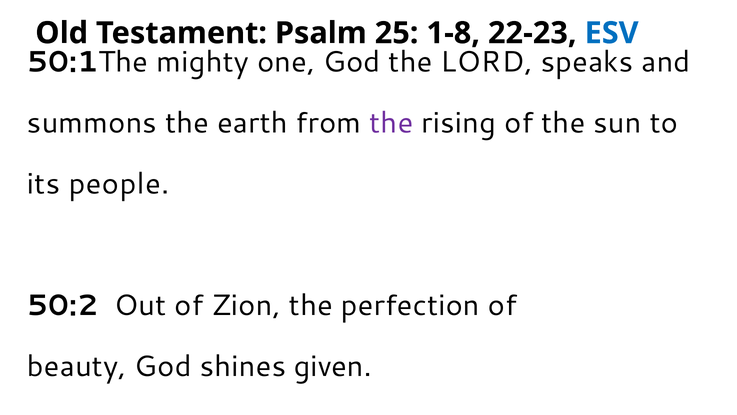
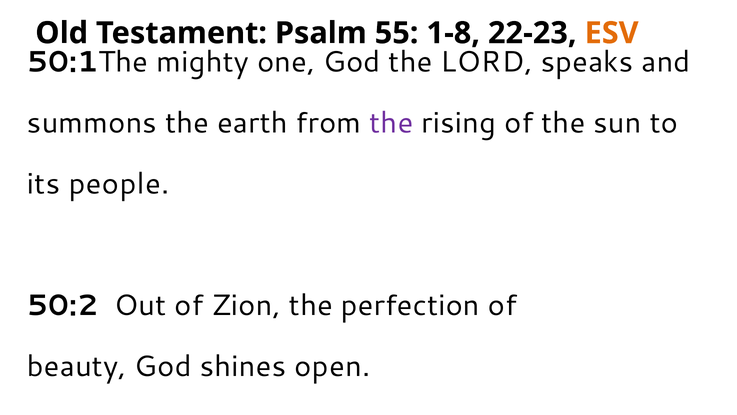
25: 25 -> 55
ESV colour: blue -> orange
given: given -> open
